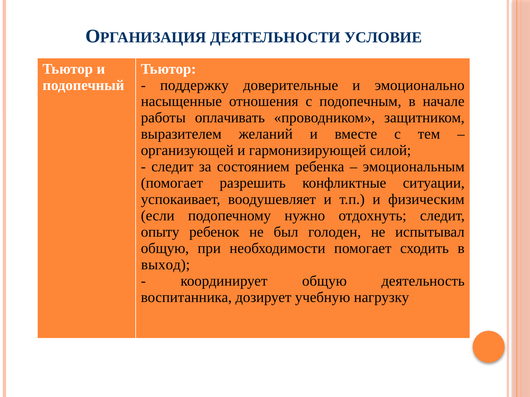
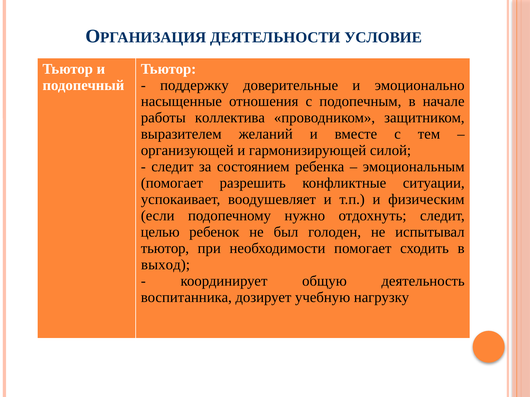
оплачивать: оплачивать -> коллектива
опыту: опыту -> целью
общую at (165, 249): общую -> тьютор
